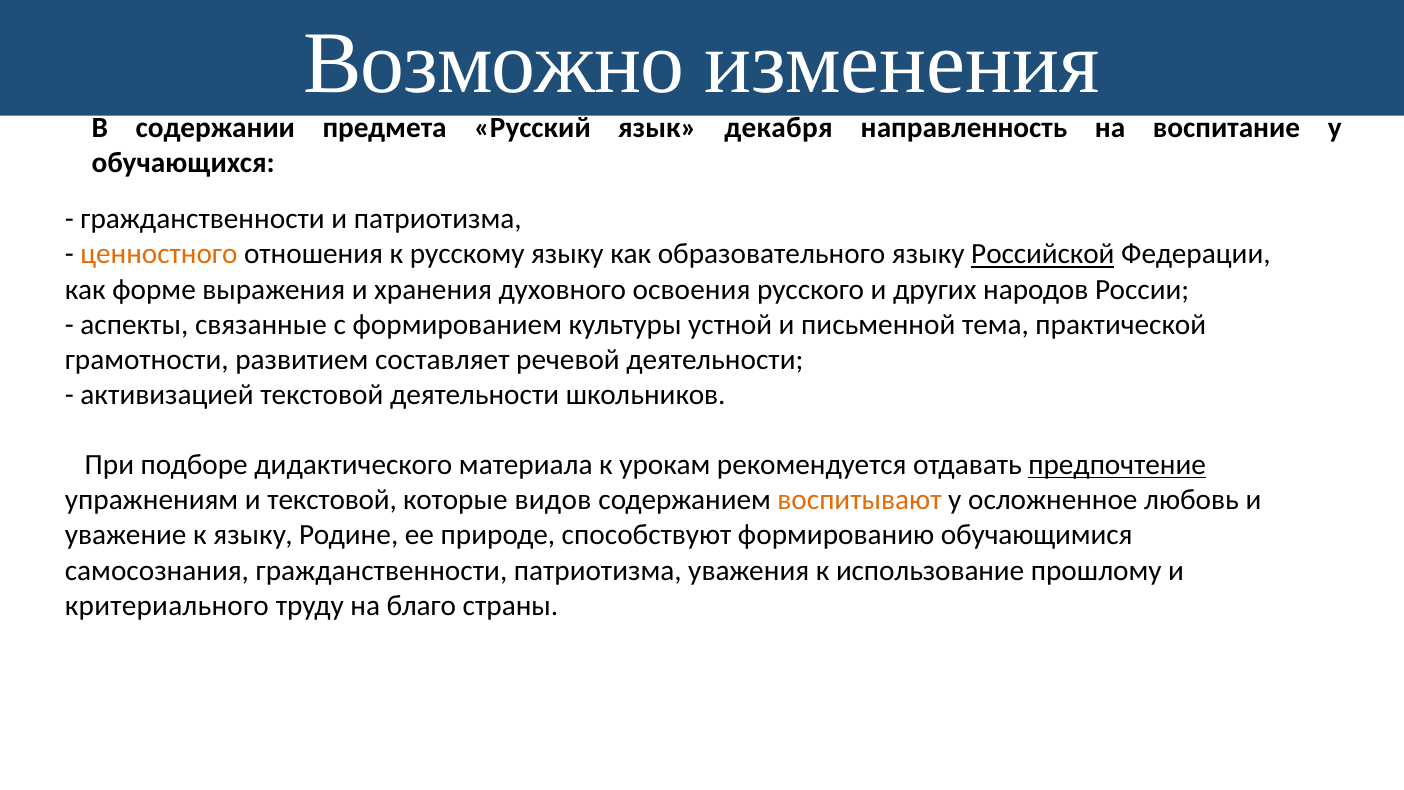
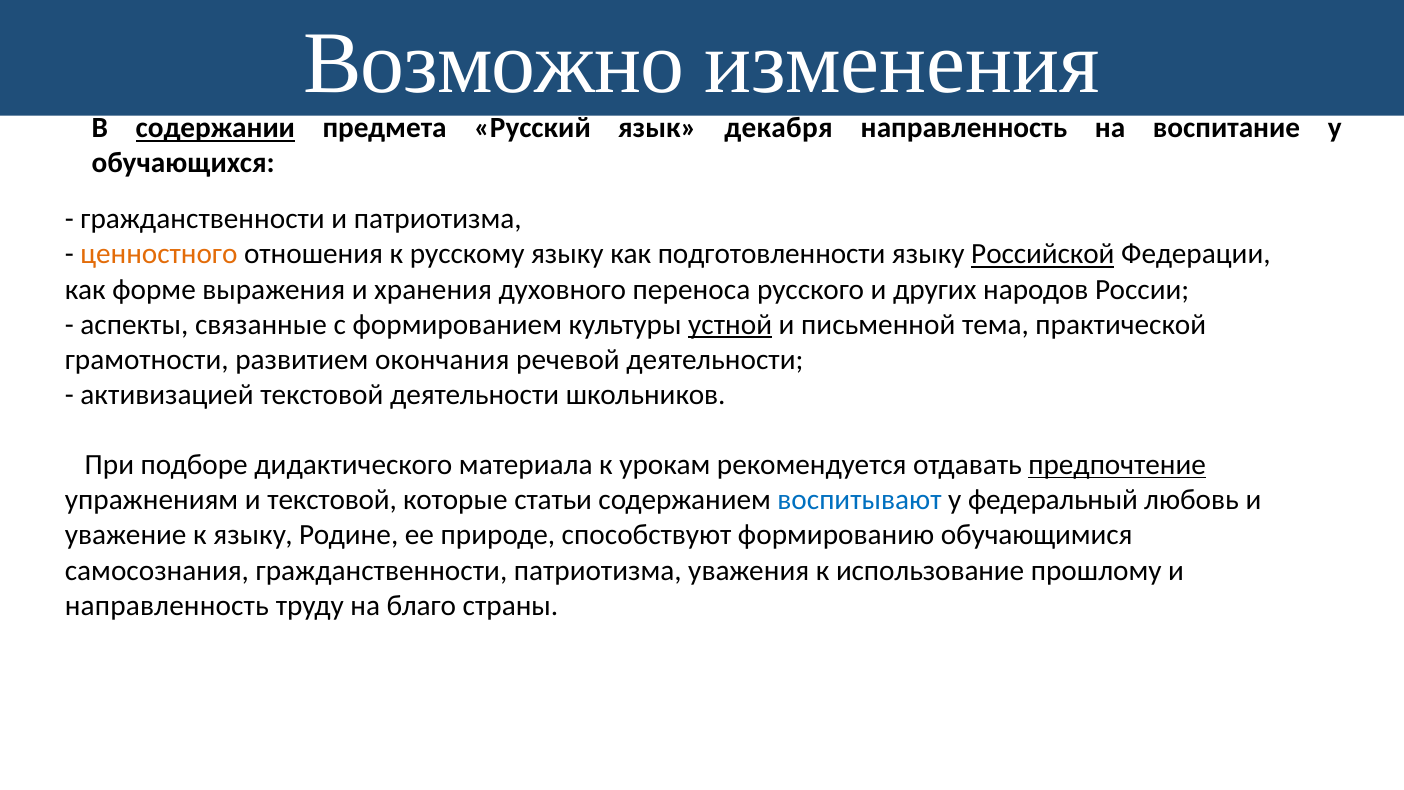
содержании underline: none -> present
образовательного: образовательного -> подготовленности
освоения: освоения -> переноса
устной underline: none -> present
составляет: составляет -> окончания
видов: видов -> статьи
воспитывают colour: orange -> blue
осложненное: осложненное -> федеральный
критериального at (167, 605): критериального -> направленность
